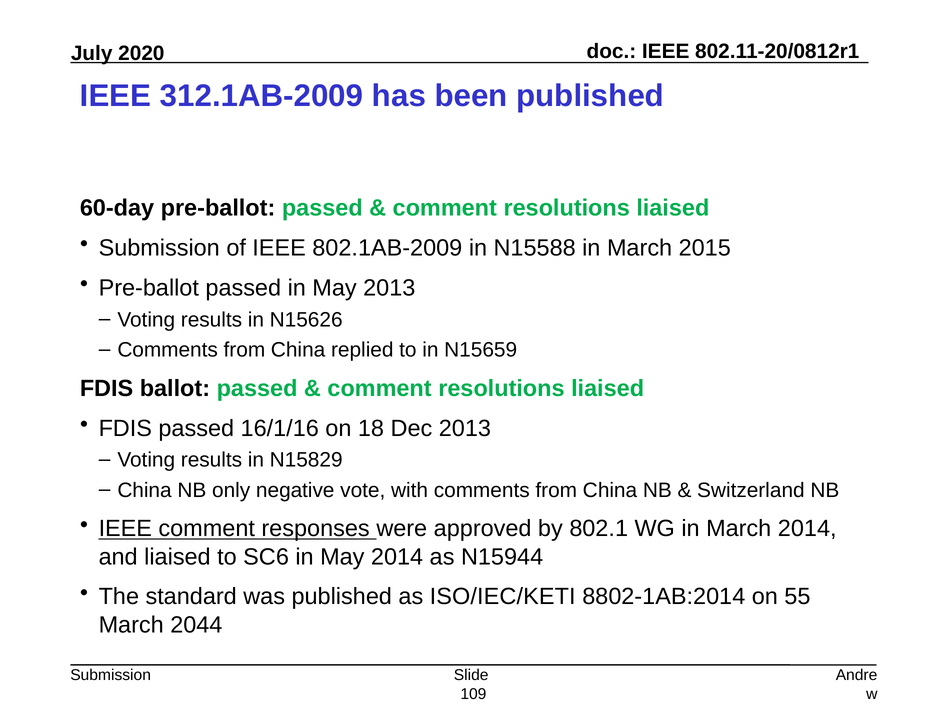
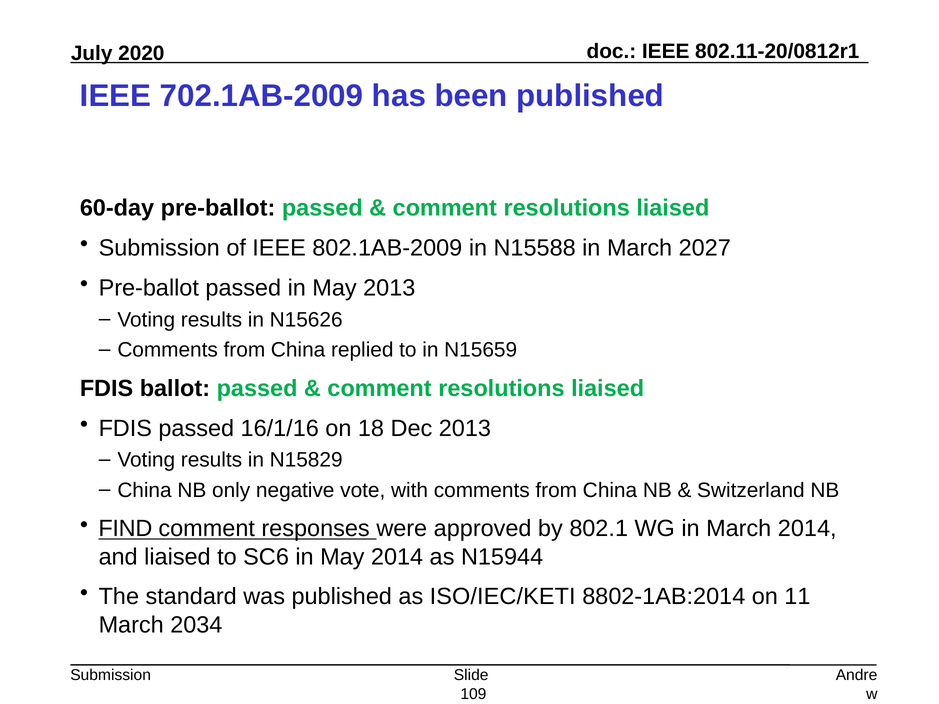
312.1AB-2009: 312.1AB-2009 -> 702.1AB-2009
2015: 2015 -> 2027
IEEE at (125, 529): IEEE -> FIND
55: 55 -> 11
2044: 2044 -> 2034
